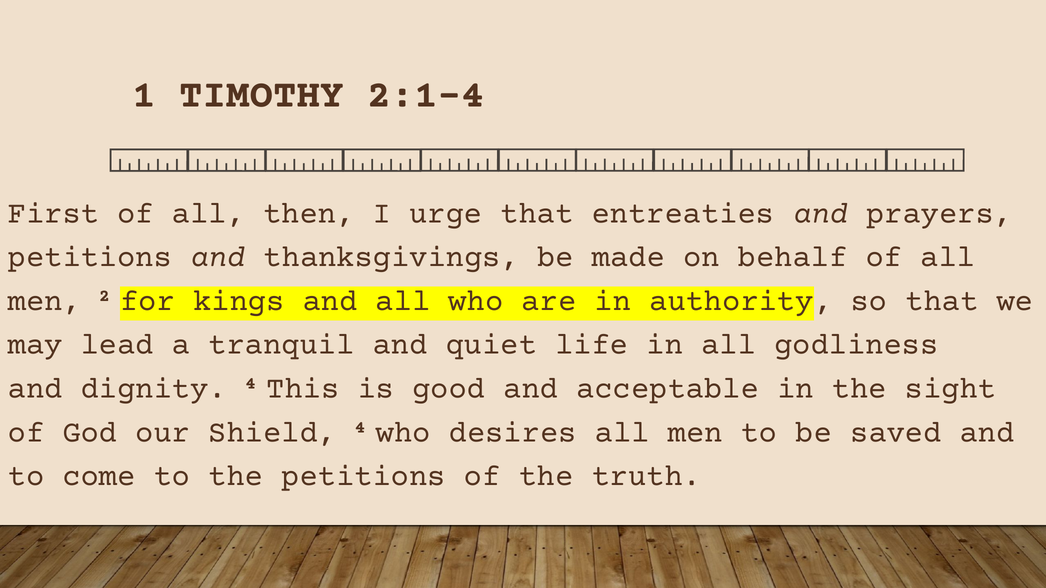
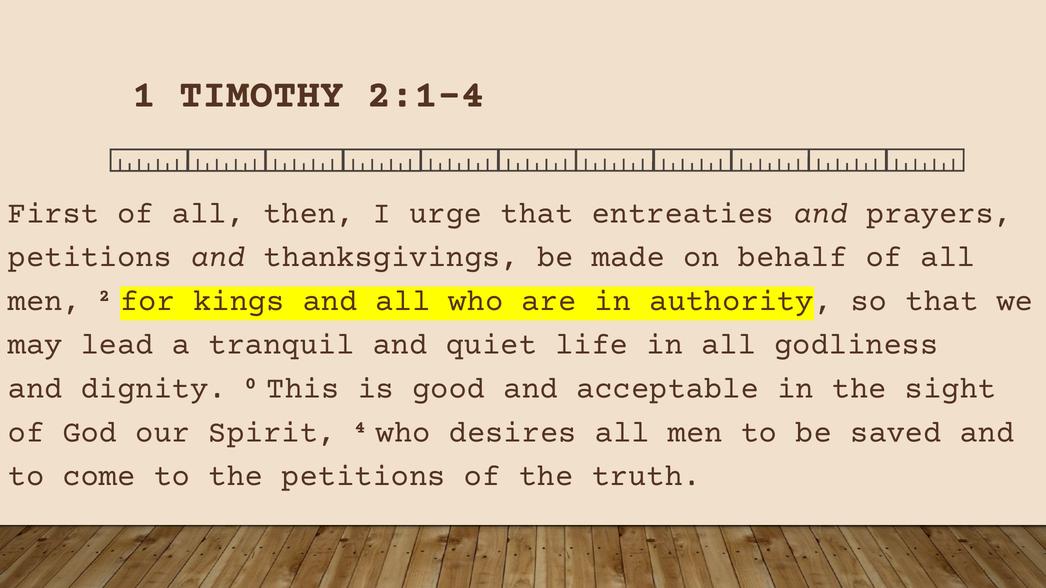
dignity 4: 4 -> 0
Shield: Shield -> Spirit
